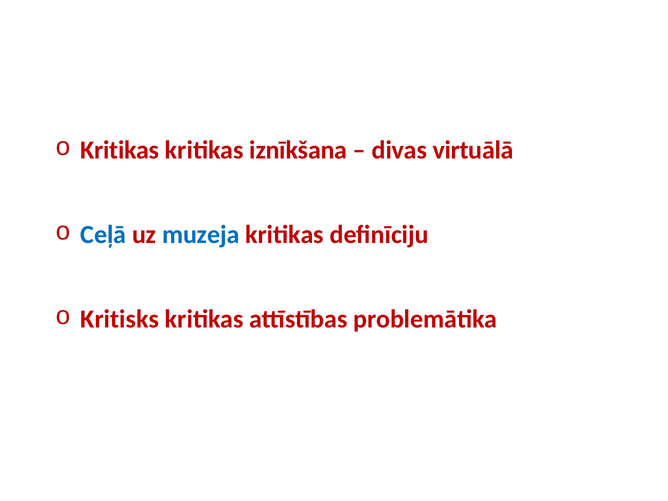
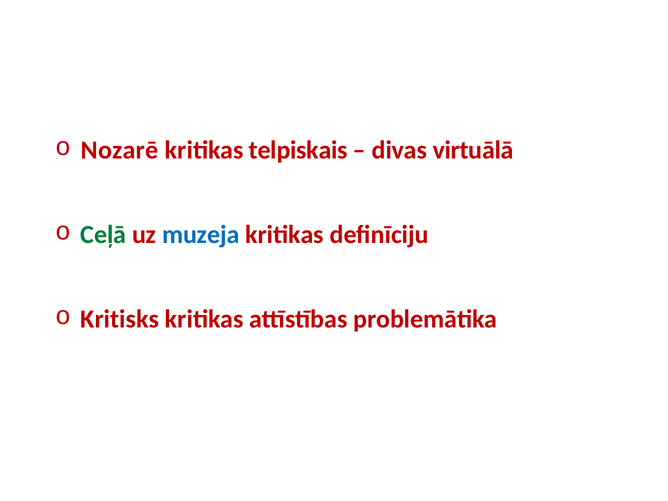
Kritikas at (120, 150): Kritikas -> Nozarē
iznīkšana: iznīkšana -> telpiskais
Ceļā colour: blue -> green
